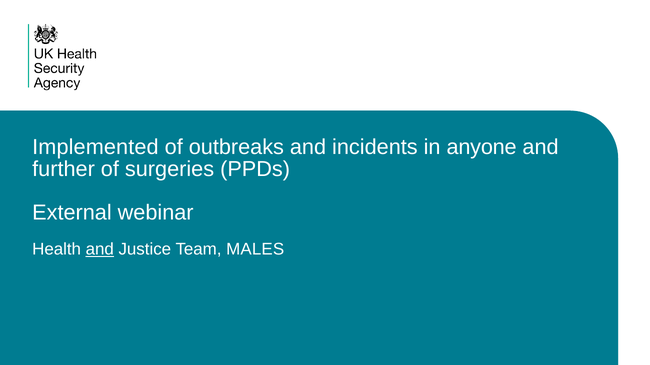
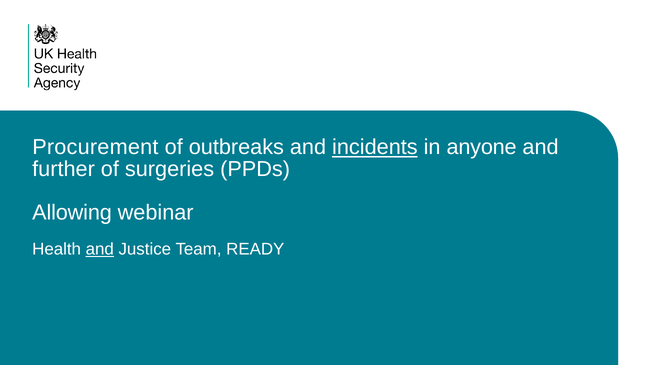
Implemented: Implemented -> Procurement
incidents underline: none -> present
External: External -> Allowing
MALES: MALES -> READY
